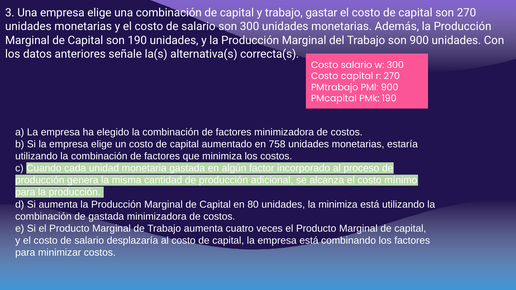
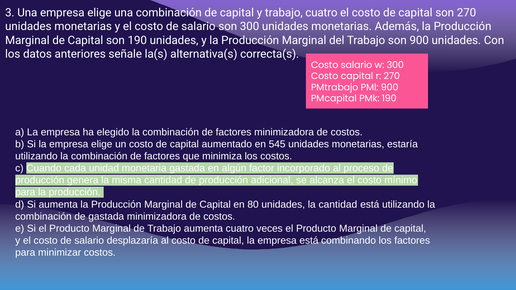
trabajo gastar: gastar -> cuatro
758: 758 -> 545
la minimiza: minimiza -> cantidad
